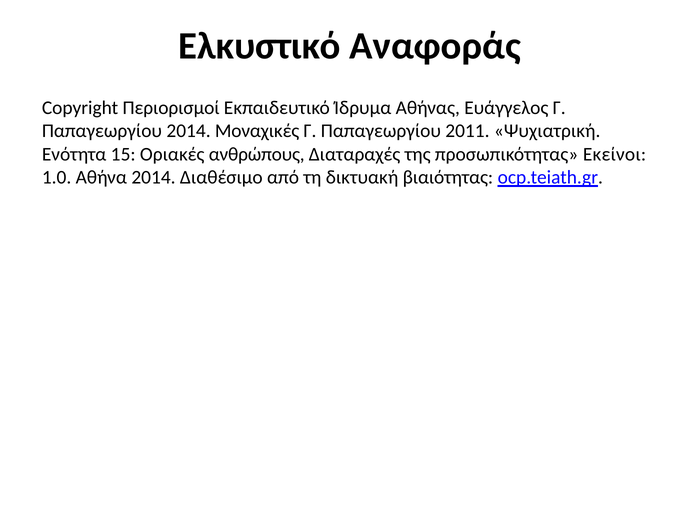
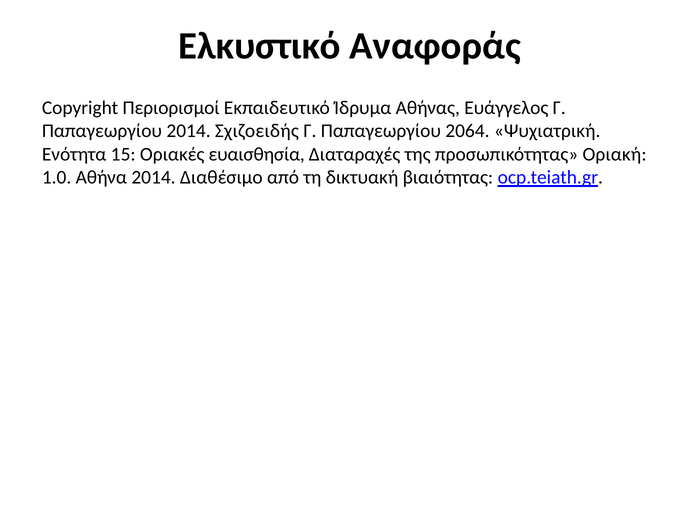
Μοναχικές: Μοναχικές -> Σχιζοειδής
2011: 2011 -> 2064
ανθρώπους: ανθρώπους -> ευαισθησία
Εκείνοι: Εκείνοι -> Οριακή
